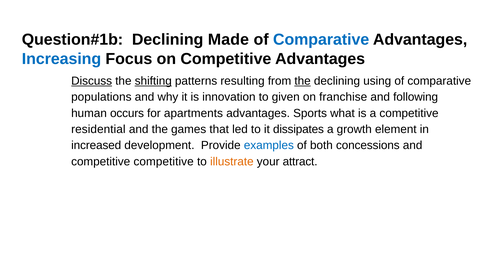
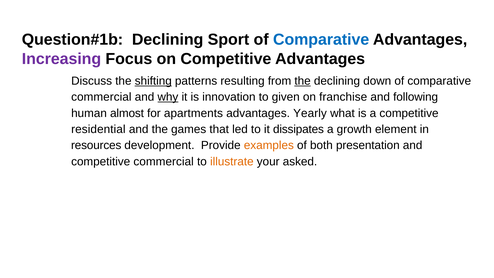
Made: Made -> Sport
Increasing colour: blue -> purple
Discuss underline: present -> none
using: using -> down
populations at (101, 97): populations -> commercial
why underline: none -> present
occurs: occurs -> almost
Sports: Sports -> Yearly
increased: increased -> resources
examples colour: blue -> orange
concessions: concessions -> presentation
competitive competitive: competitive -> commercial
attract: attract -> asked
